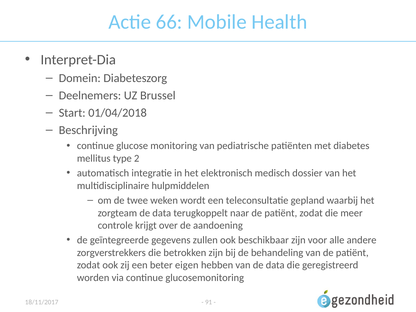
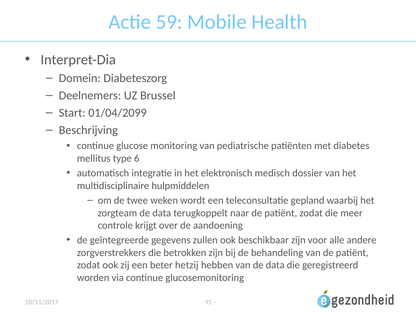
66: 66 -> 59
01/04/2018: 01/04/2018 -> 01/04/2099
2: 2 -> 6
eigen: eigen -> hetzij
